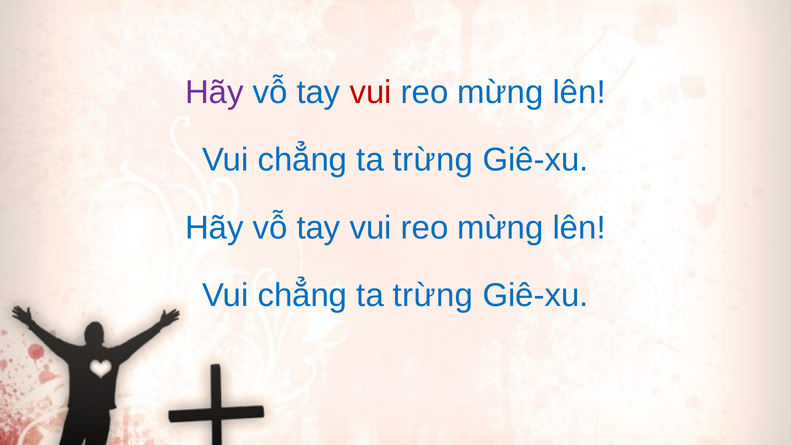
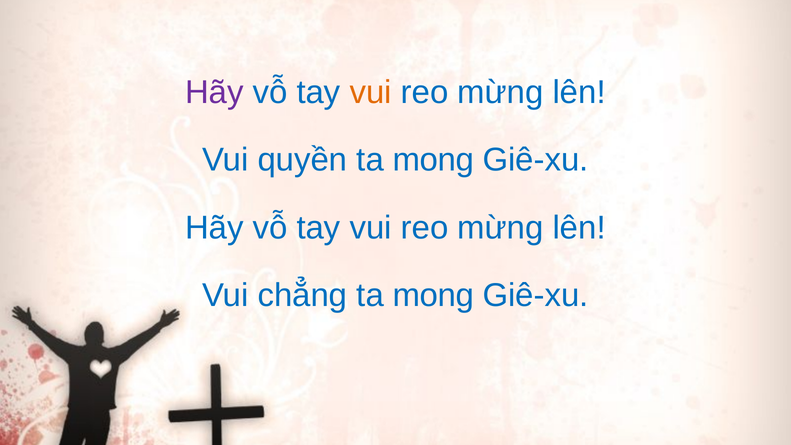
vui at (371, 93) colour: red -> orange
chẳng at (302, 160): chẳng -> quyền
trừng at (433, 160): trừng -> mong
trừng at (433, 295): trừng -> mong
